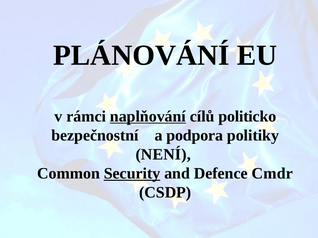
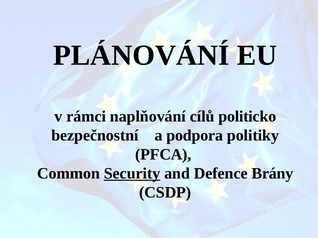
naplňování underline: present -> none
NENÍ: NENÍ -> PFCA
Cmdr: Cmdr -> Brány
